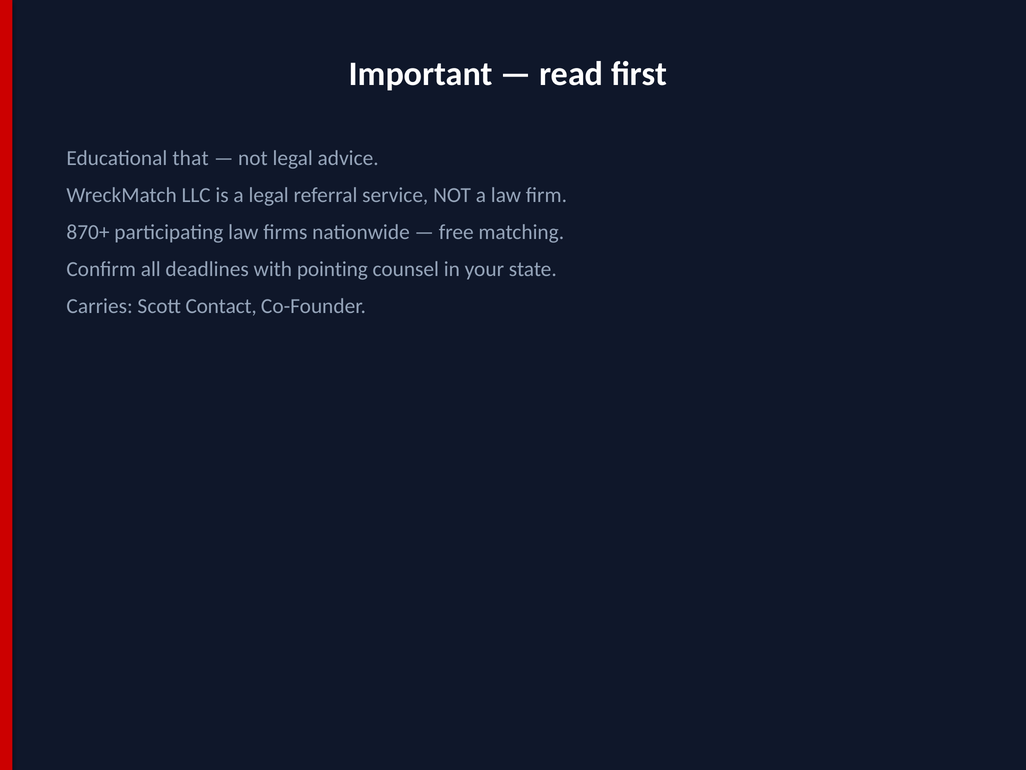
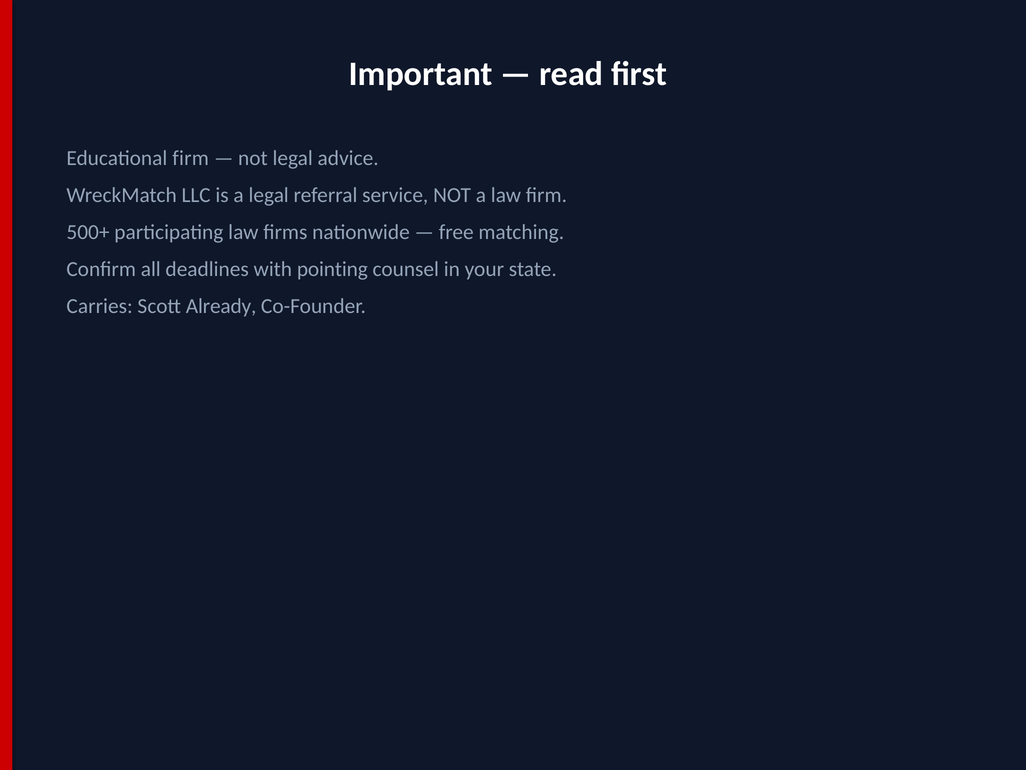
Educational that: that -> firm
870+: 870+ -> 500+
Contact: Contact -> Already
